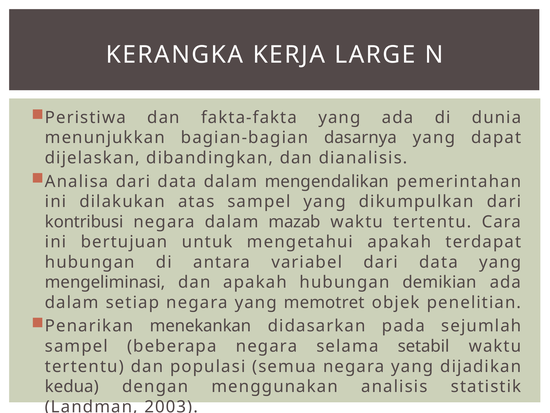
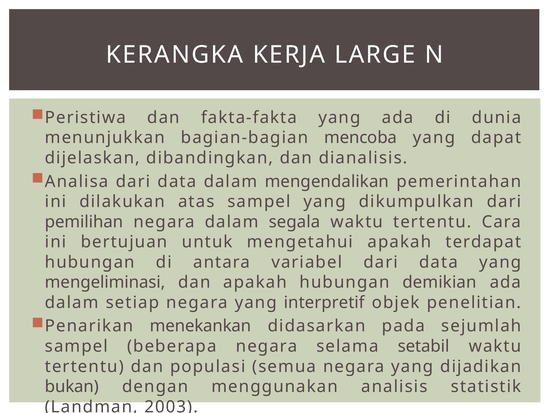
dasarnya: dasarnya -> mencoba
kontribusi: kontribusi -> pemilihan
mazab: mazab -> segala
memotret: memotret -> interpretif
kedua: kedua -> bukan
